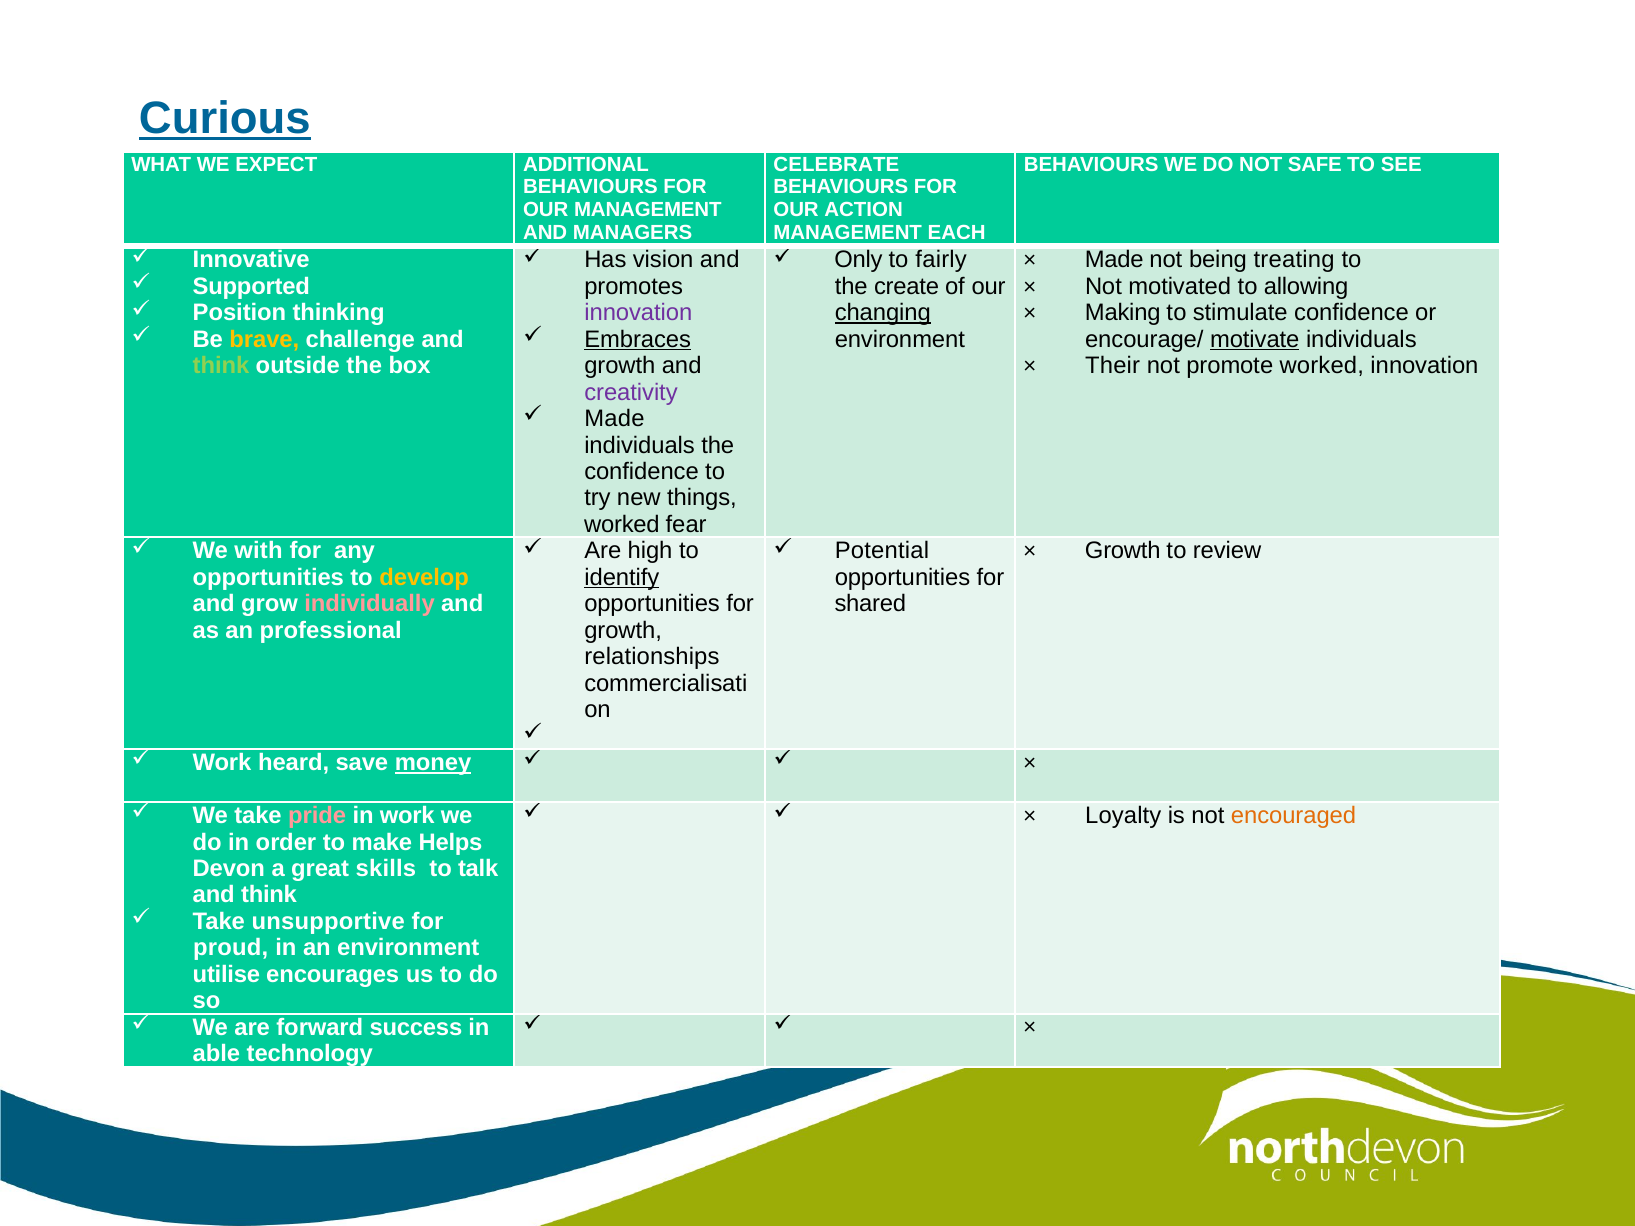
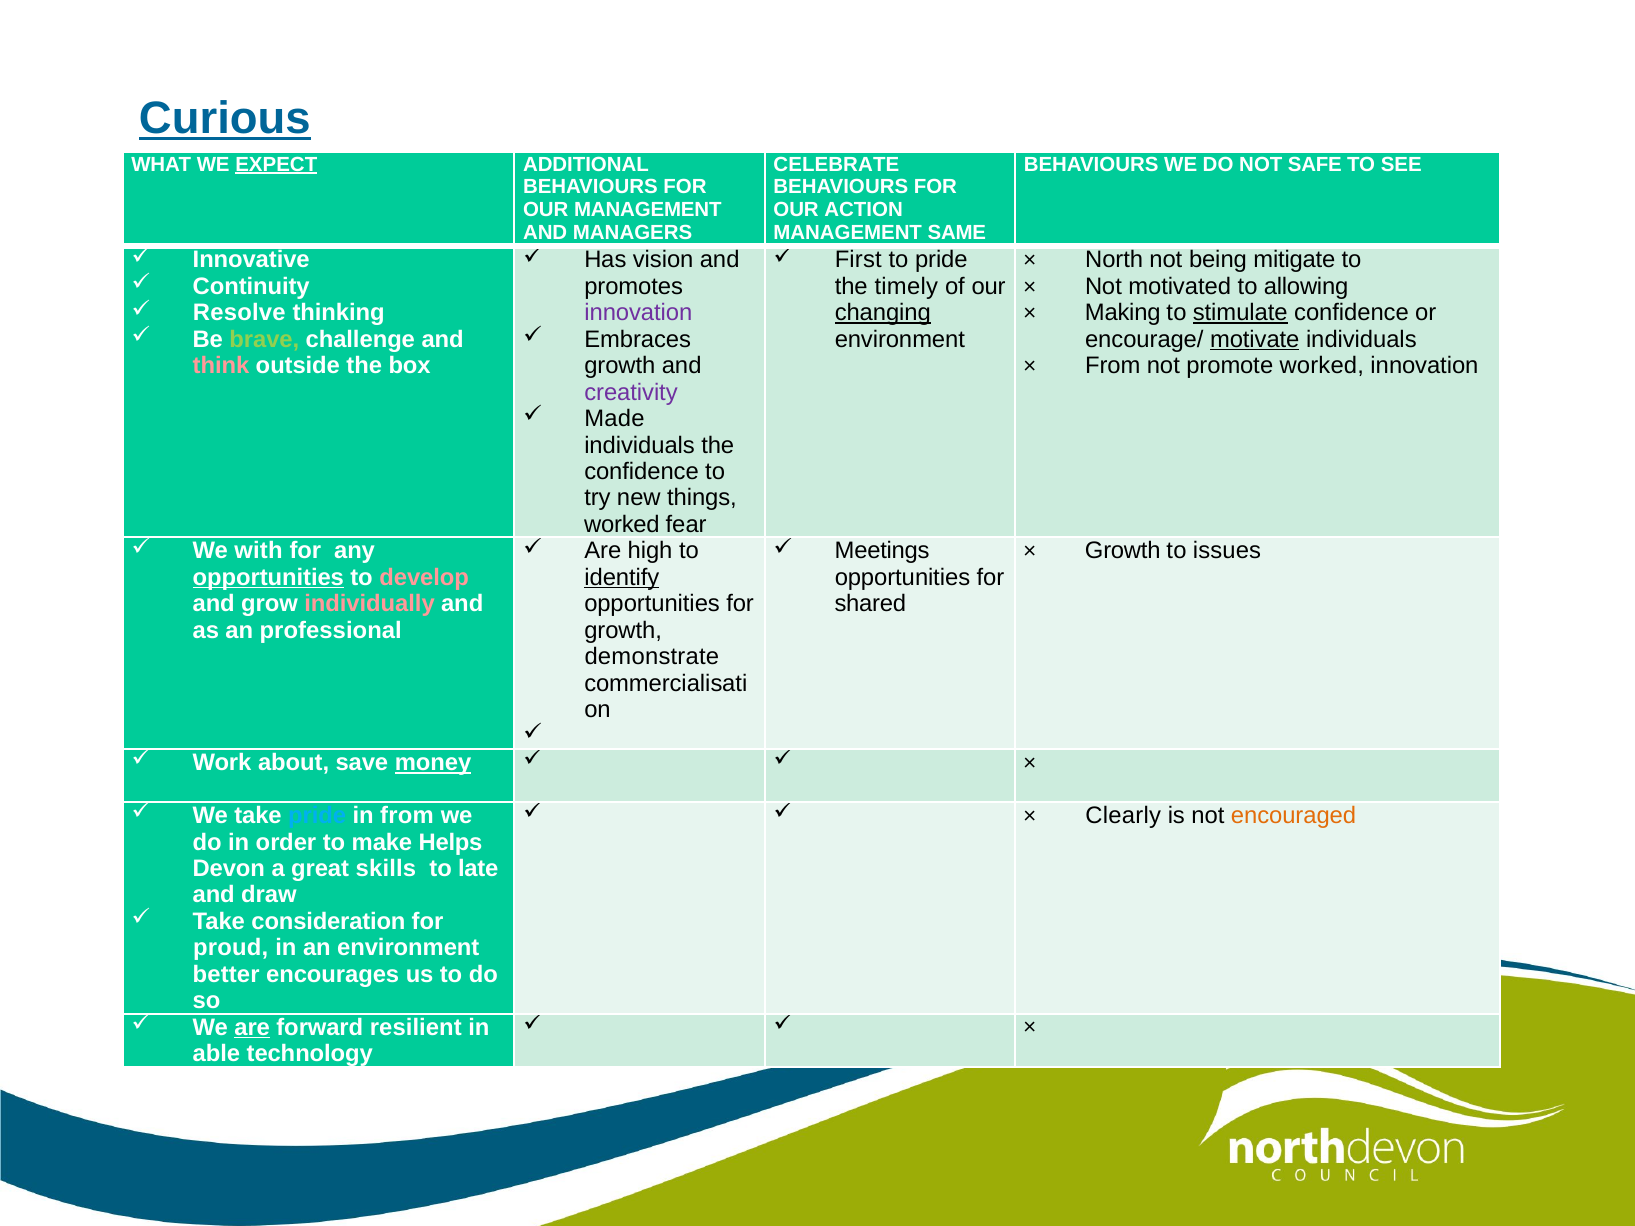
EXPECT underline: none -> present
EACH: EACH -> SAME
Only: Only -> First
to fairly: fairly -> pride
Made at (1114, 260): Made -> North
treating: treating -> mitigate
Supported: Supported -> Continuity
create: create -> timely
Position: Position -> Resolve
stimulate underline: none -> present
brave colour: yellow -> light green
Embraces underline: present -> none
think at (221, 366) colour: light green -> pink
Their at (1113, 366): Their -> From
Potential: Potential -> Meetings
review: review -> issues
opportunities at (268, 578) underline: none -> present
develop colour: yellow -> pink
relationships: relationships -> demonstrate
heard: heard -> about
pride at (317, 816) colour: pink -> light blue
in work: work -> from
Loyalty: Loyalty -> Clearly
talk: talk -> late
think at (269, 895): think -> draw
unsupportive: unsupportive -> consideration
utilise: utilise -> better
are at (252, 1028) underline: none -> present
success: success -> resilient
